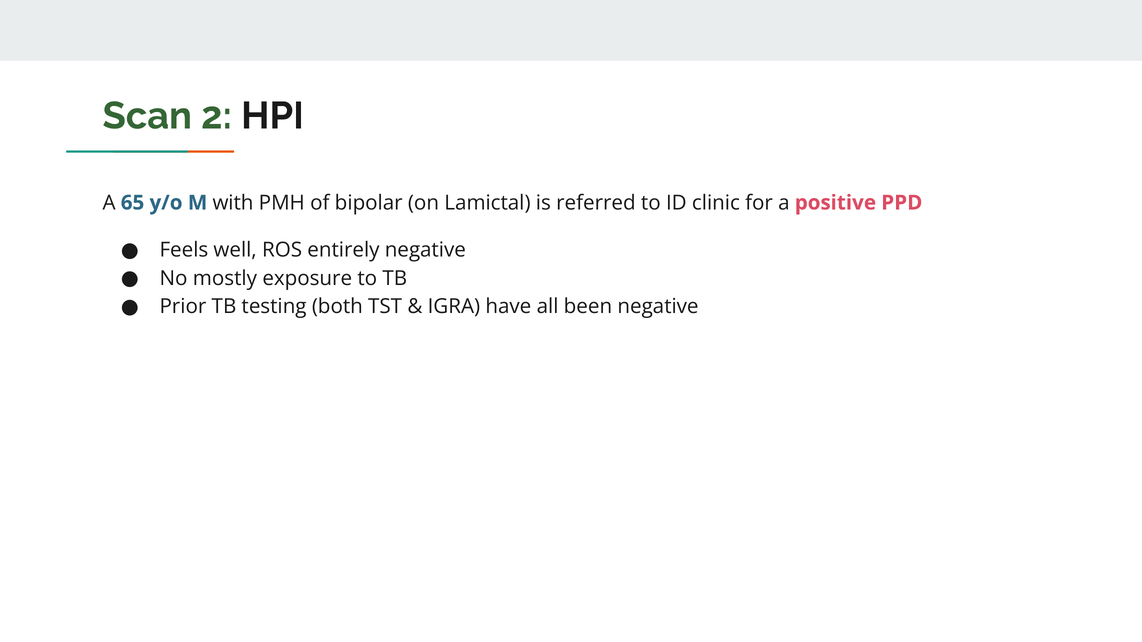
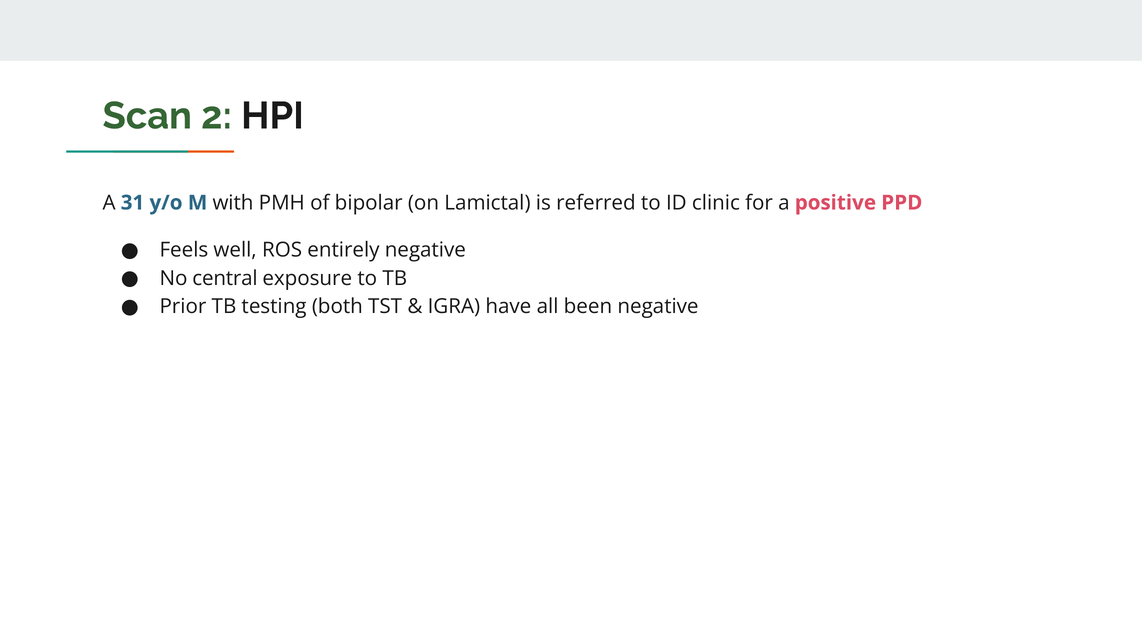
65: 65 -> 31
mostly: mostly -> central
